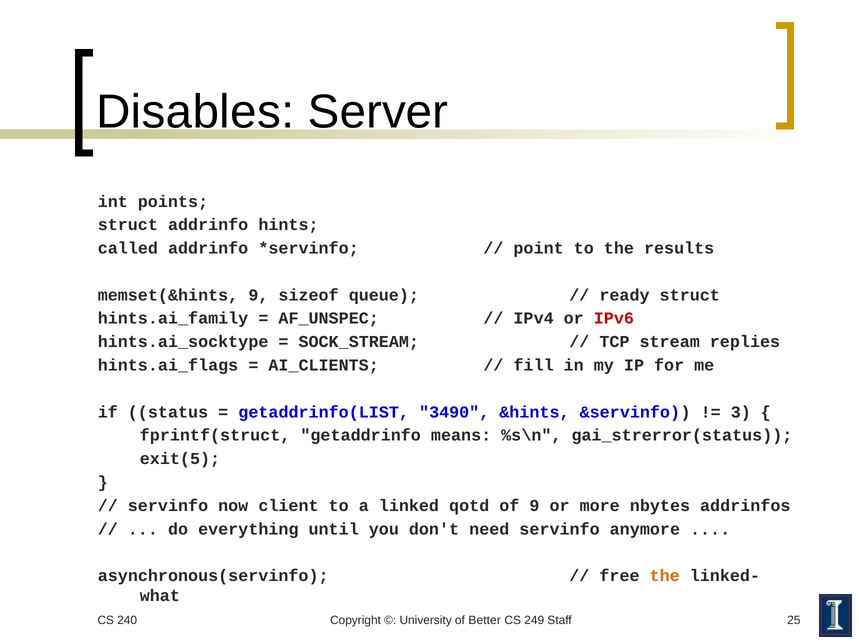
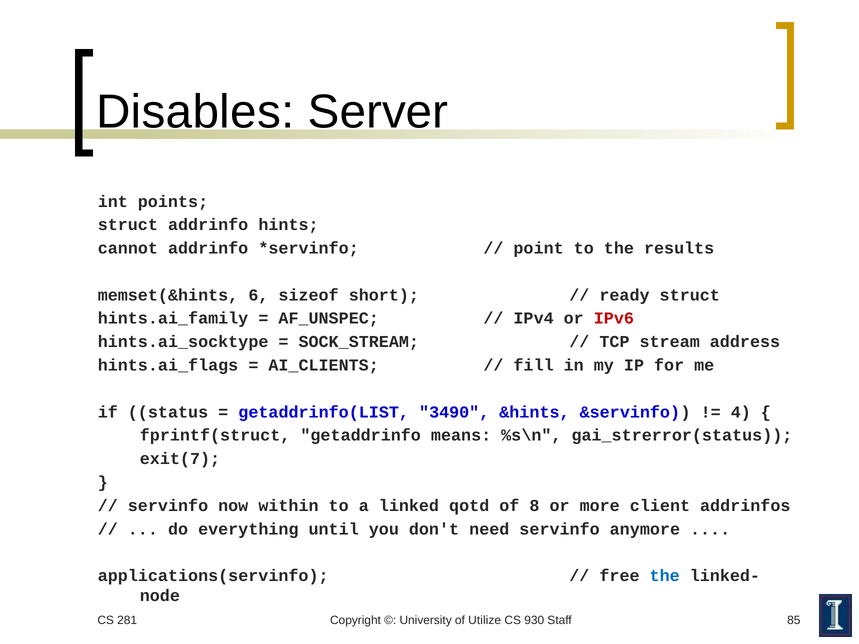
called: called -> cannot
memset(&hints 9: 9 -> 6
queue: queue -> short
replies: replies -> address
3: 3 -> 4
exit(5: exit(5 -> exit(7
client: client -> within
of 9: 9 -> 8
nbytes: nbytes -> client
asynchronous(servinfo: asynchronous(servinfo -> applications(servinfo
the at (665, 576) colour: orange -> blue
what: what -> node
240: 240 -> 281
Better: Better -> Utilize
249: 249 -> 930
25: 25 -> 85
